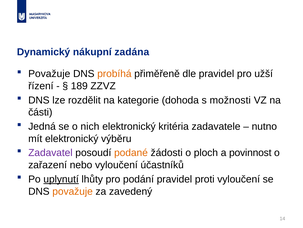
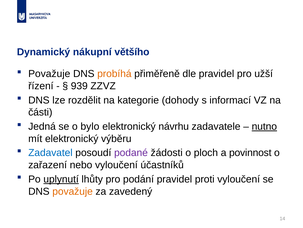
zadána: zadána -> většího
189: 189 -> 939
dohoda: dohoda -> dohody
možnosti: možnosti -> informací
nich: nich -> bylo
kritéria: kritéria -> návrhu
nutno underline: none -> present
Zadavatel colour: purple -> blue
podané colour: orange -> purple
